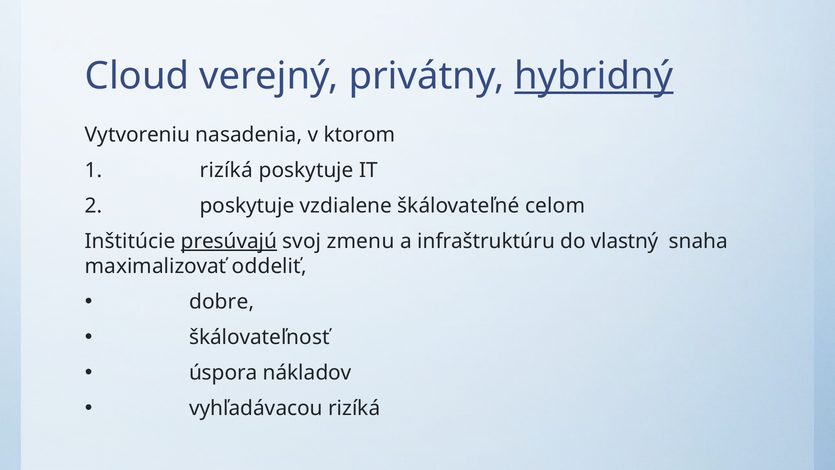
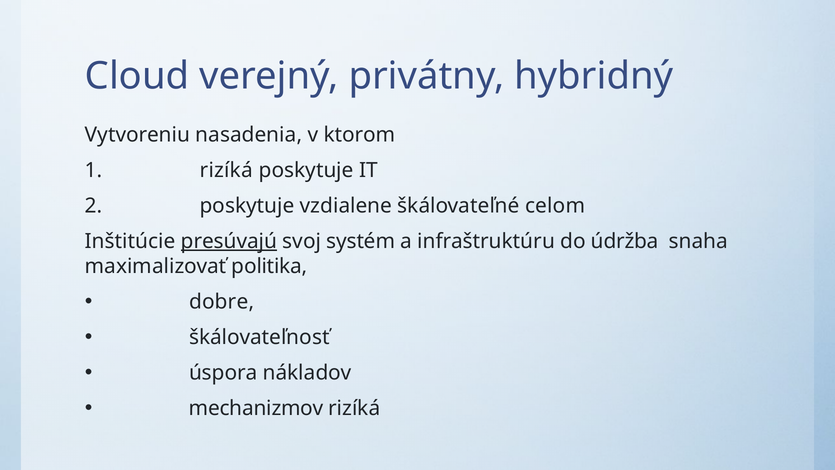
hybridný underline: present -> none
zmenu: zmenu -> systém
vlastný: vlastný -> údržba
oddeliť: oddeliť -> politika
vyhľadávacou: vyhľadávacou -> mechanizmov
